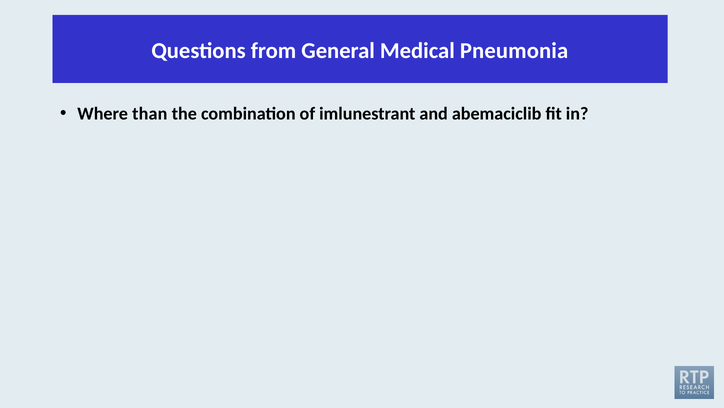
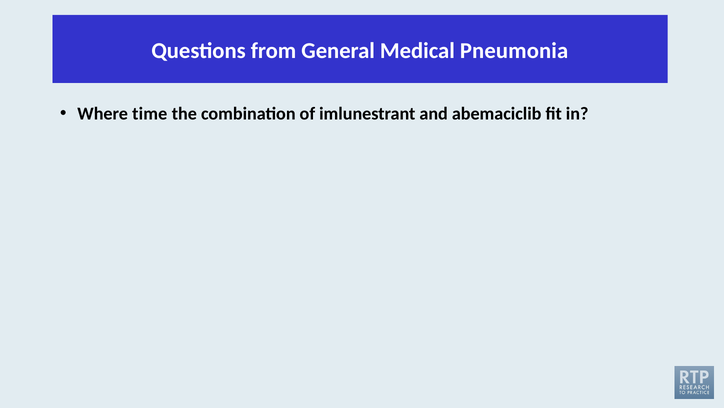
than: than -> time
